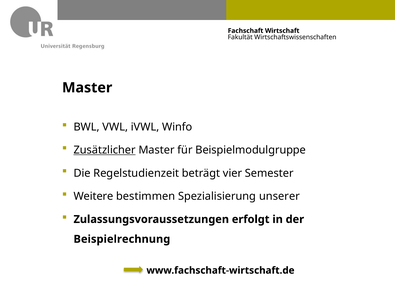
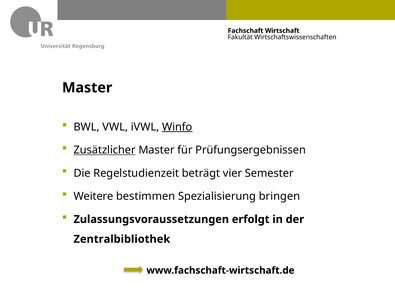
Winfo underline: none -> present
Beispielmodulgruppe: Beispielmodulgruppe -> Prüfungsergebnissen
unserer: unserer -> bringen
Beispielrechnung: Beispielrechnung -> Zentralbibliothek
